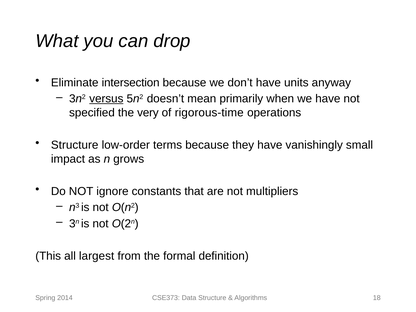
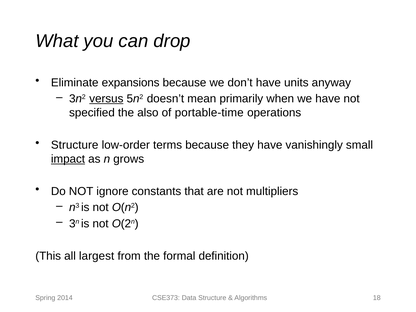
intersection: intersection -> expansions
very: very -> also
rigorous-time: rigorous-time -> portable-time
impact underline: none -> present
